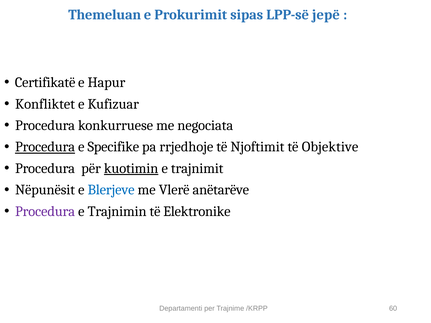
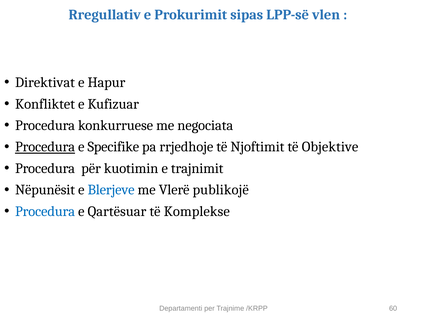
Themeluan: Themeluan -> Rregullativ
jepë: jepë -> vlen
Certifikatë: Certifikatë -> Direktivat
kuotimin underline: present -> none
anëtarëve: anëtarëve -> publikojë
Procedura at (45, 212) colour: purple -> blue
Trajnimin: Trajnimin -> Qartësuar
Elektronike: Elektronike -> Komplekse
